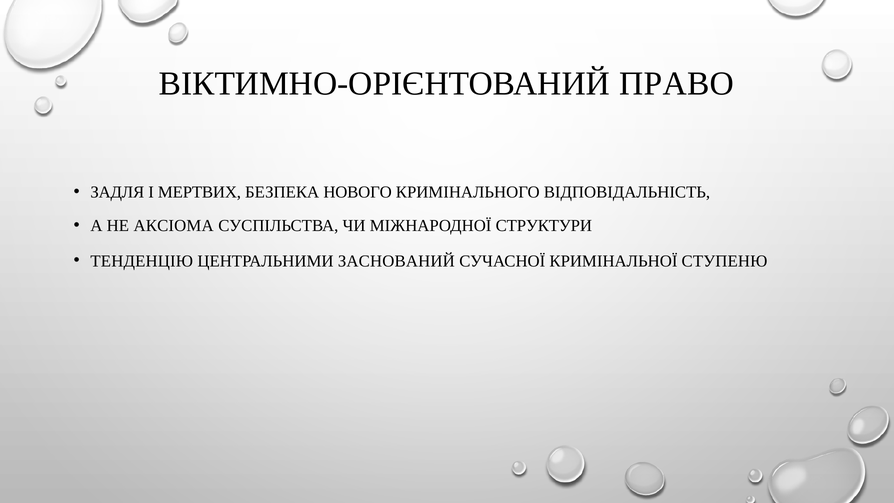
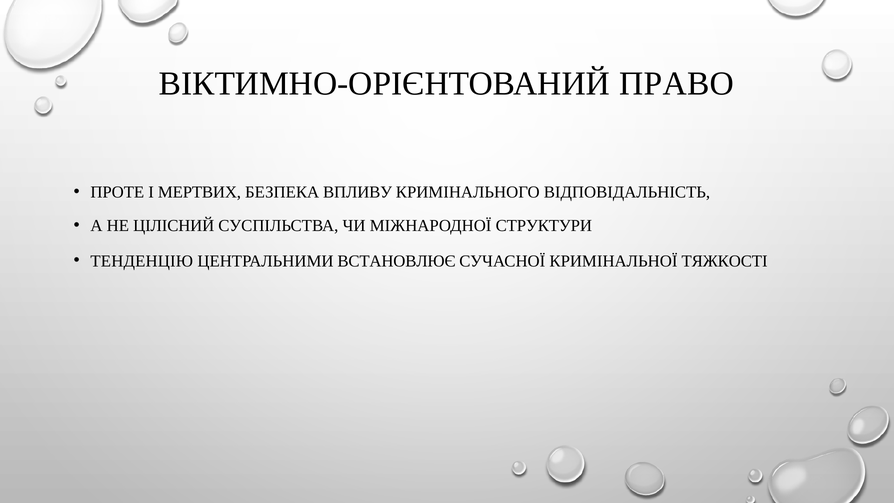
ЗАДЛЯ: ЗАДЛЯ -> ПРОТЕ
НОВОГО: НОВОГО -> ВПЛИВУ
АКСІОМА: АКСІОМА -> ЦІЛІСНИЙ
ЗАСНОВАНИЙ: ЗАСНОВАНИЙ -> ВСТАНОВЛЮЄ
СТУПЕНЮ: СТУПЕНЮ -> ТЯЖКОСТІ
